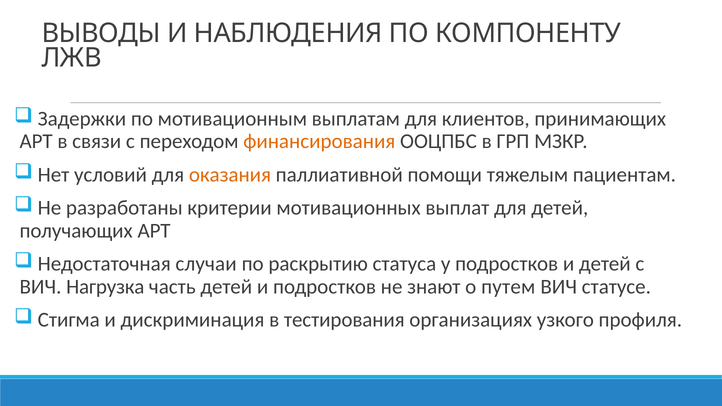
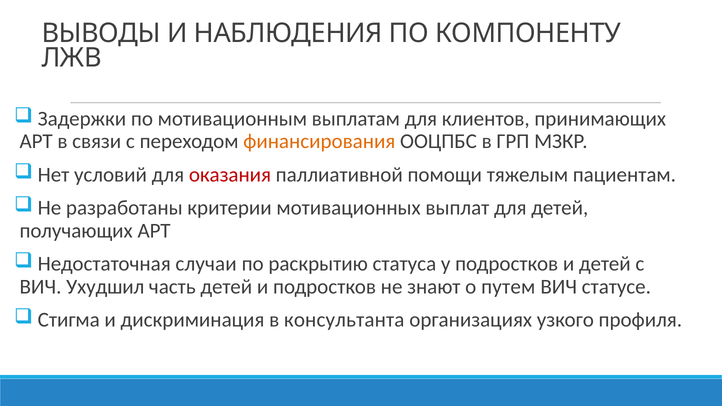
оказания colour: orange -> red
Нагрузка: Нагрузка -> Ухудшил
тестирования: тестирования -> консультанта
